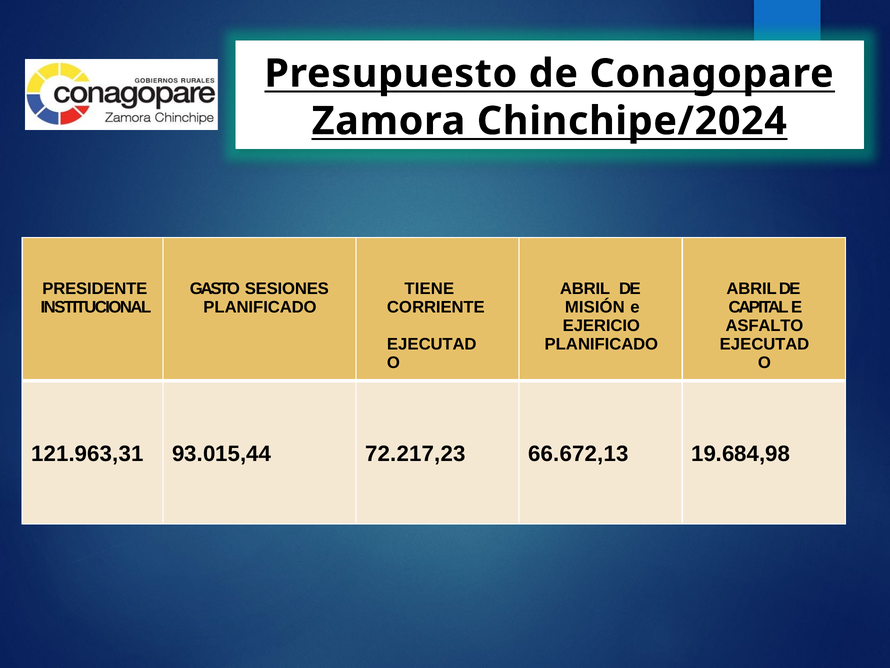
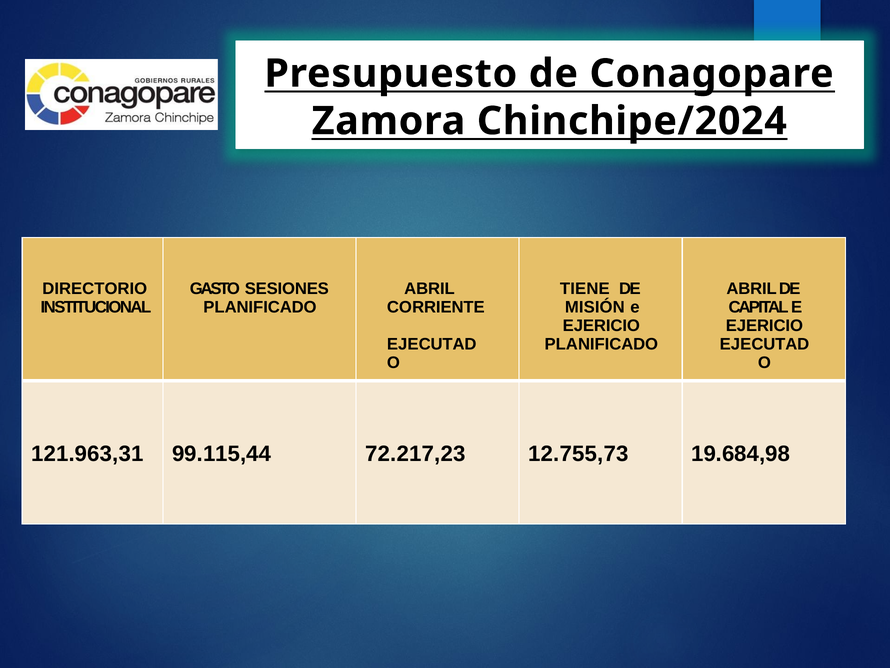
PRESIDENTE: PRESIDENTE -> DIRECTORIO
TIENE at (429, 288): TIENE -> ABRIL
ABRIL at (585, 288): ABRIL -> TIENE
ASFALTO at (764, 326): ASFALTO -> EJERICIO
93.015,44: 93.015,44 -> 99.115,44
66.672,13: 66.672,13 -> 12.755,73
